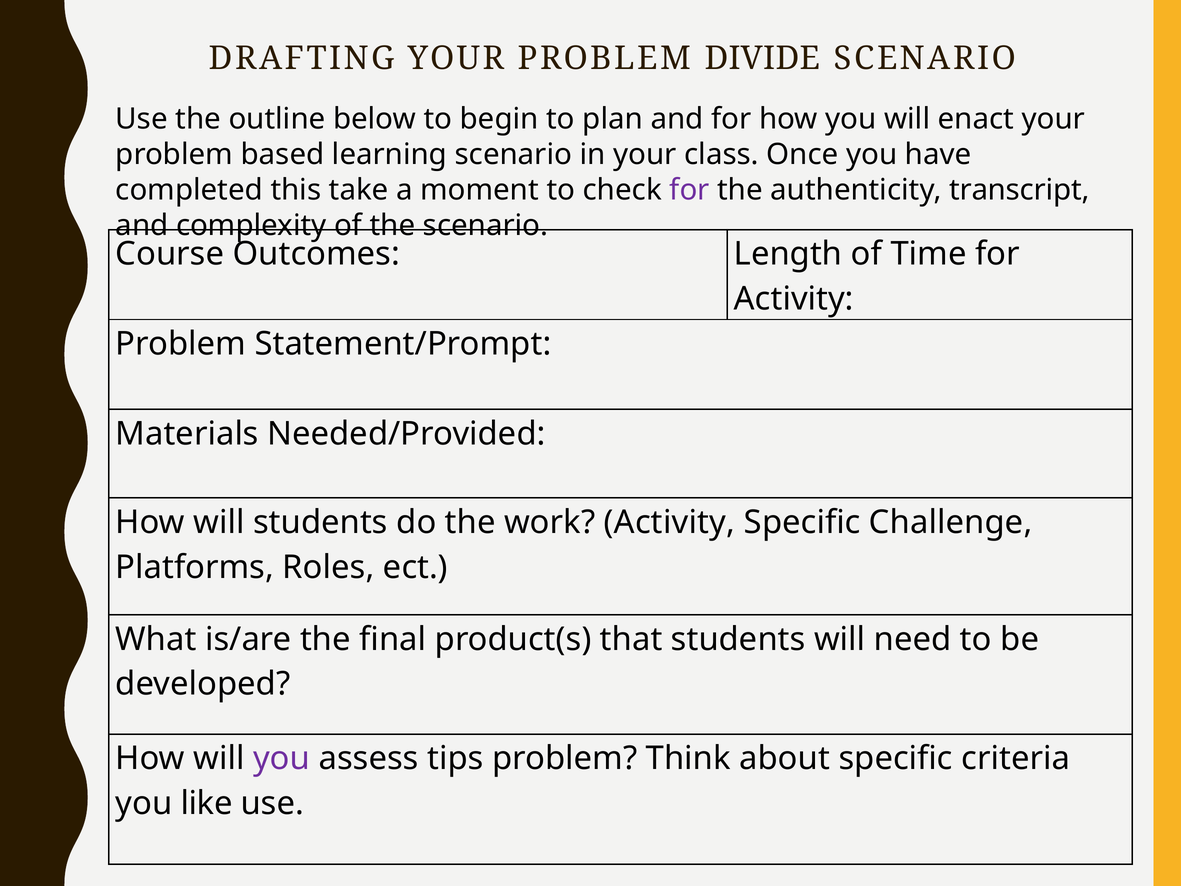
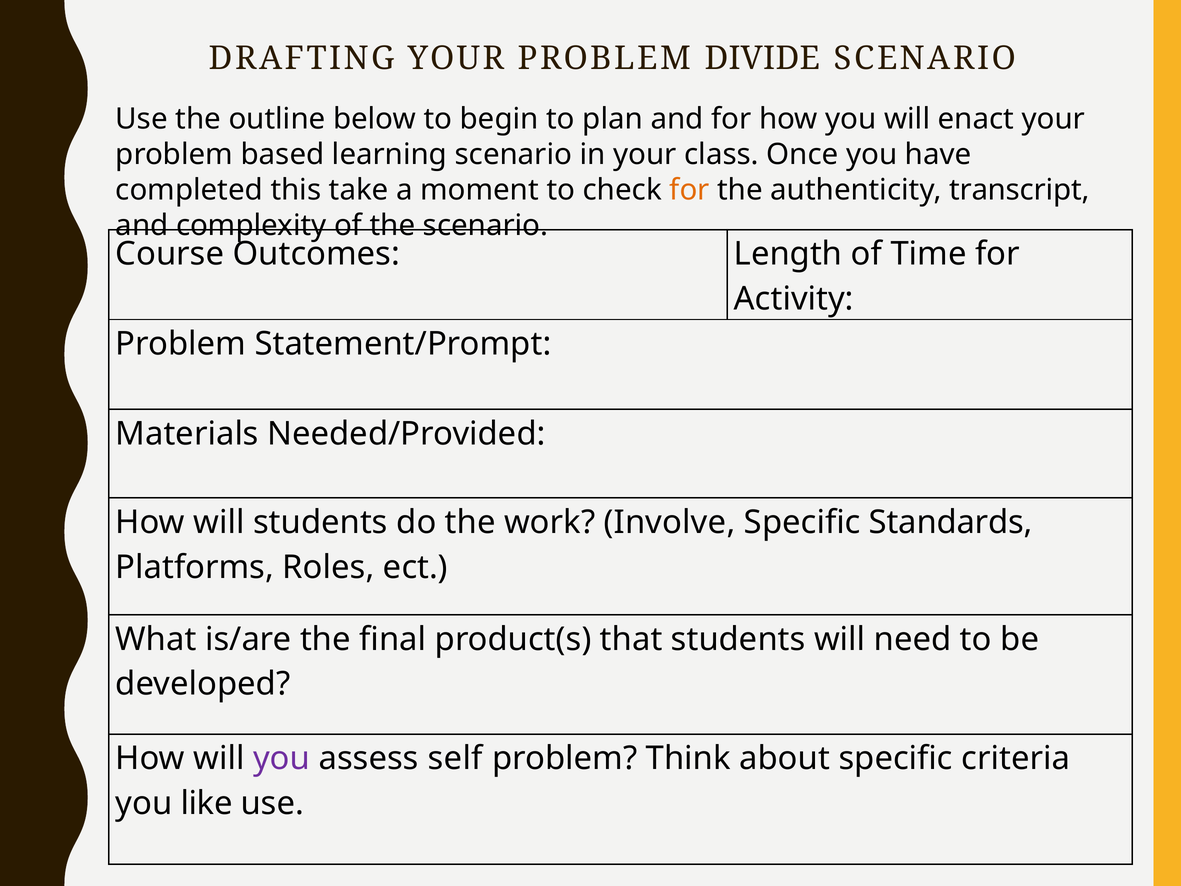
for at (690, 190) colour: purple -> orange
work Activity: Activity -> Involve
Challenge: Challenge -> Standards
tips: tips -> self
